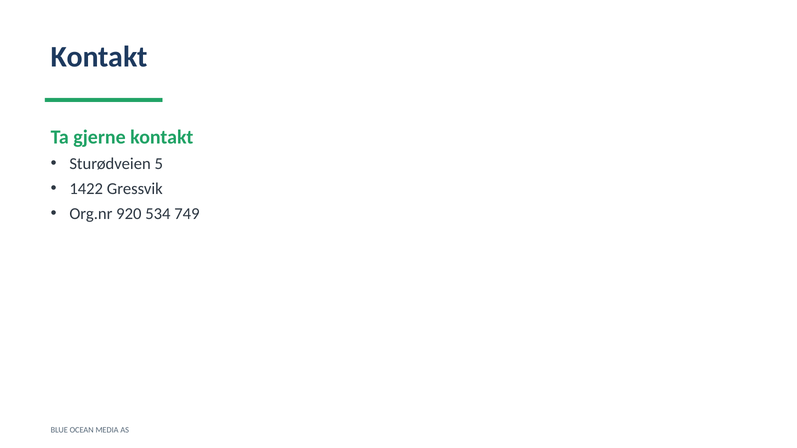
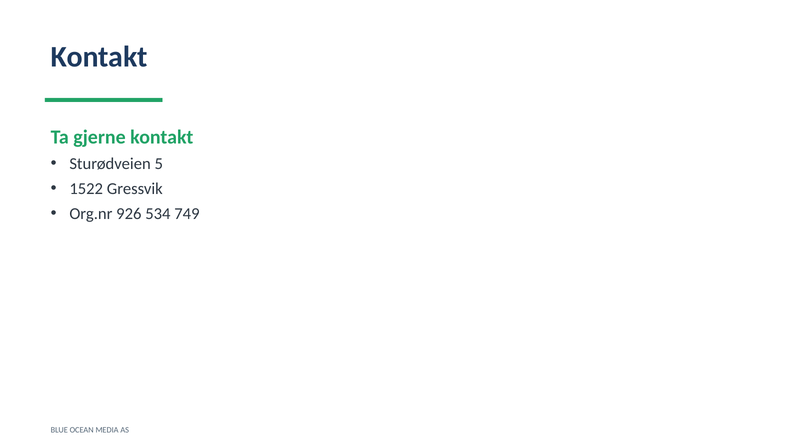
1422: 1422 -> 1522
920: 920 -> 926
